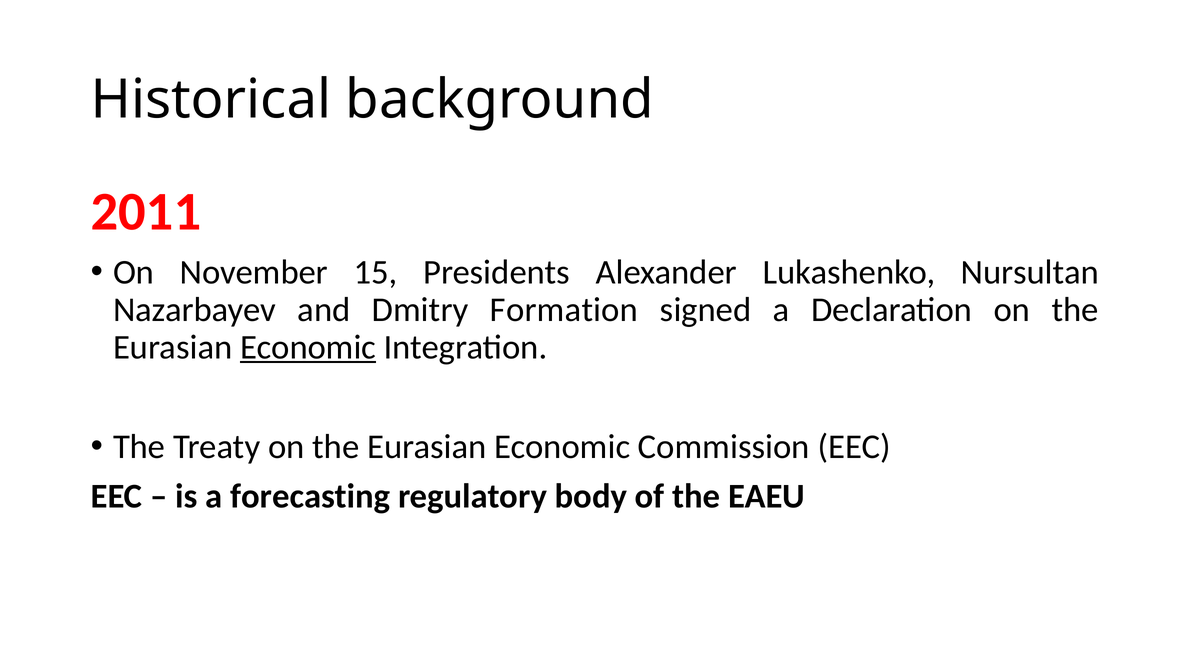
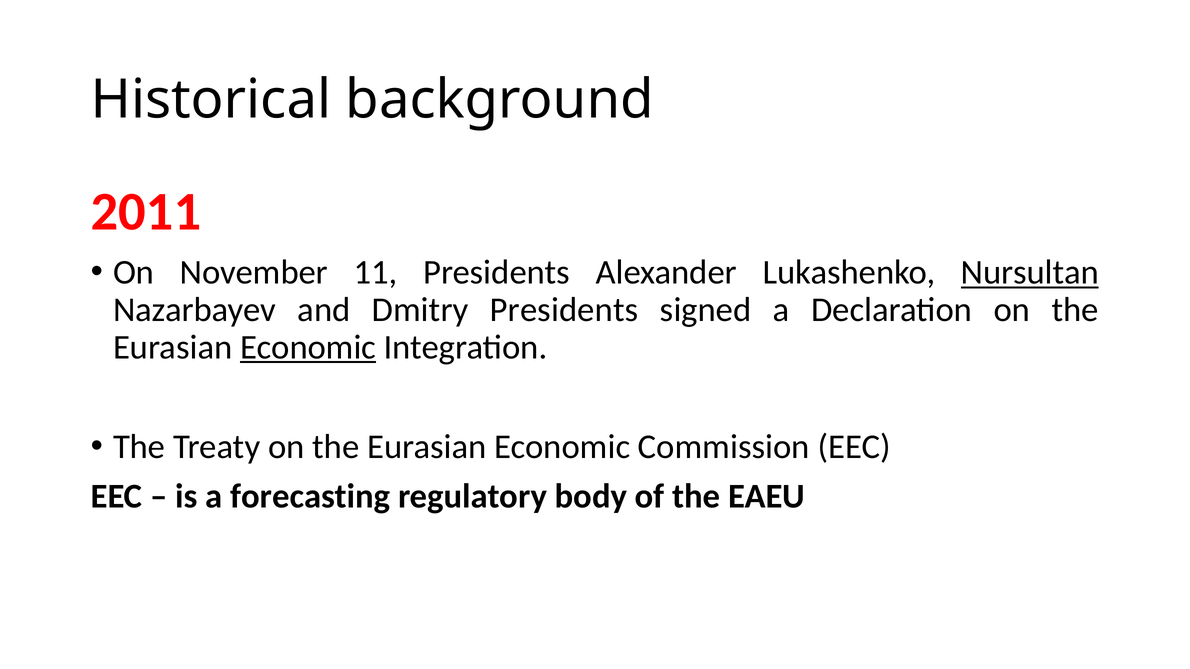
15: 15 -> 11
Nursultan underline: none -> present
Dmitry Formation: Formation -> Presidents
